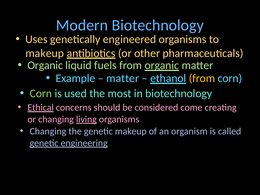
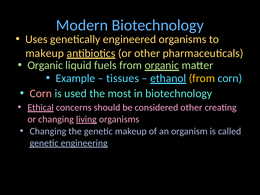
matter at (123, 78): matter -> tissues
Corn at (41, 94) colour: light green -> pink
considered come: come -> other
